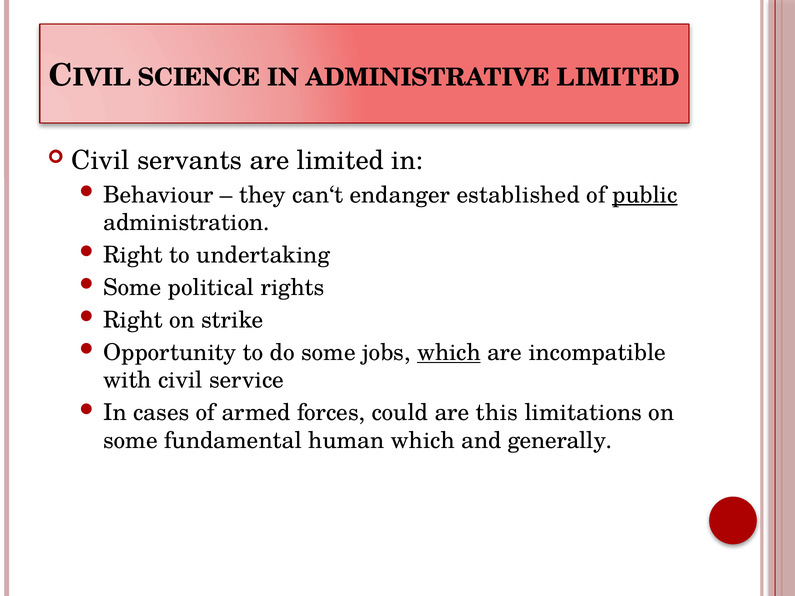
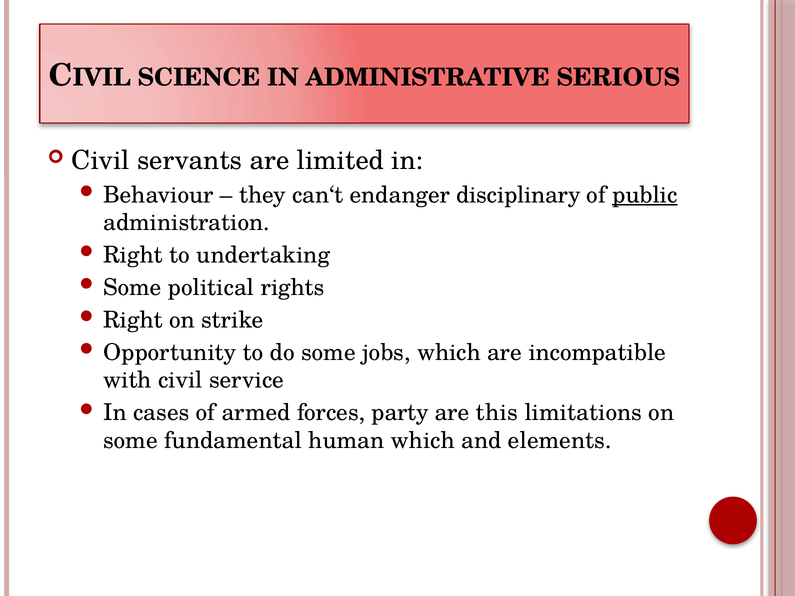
ADMINISTRATIVE LIMITED: LIMITED -> SERIOUS
established: established -> disciplinary
which at (449, 353) underline: present -> none
could: could -> party
generally: generally -> elements
